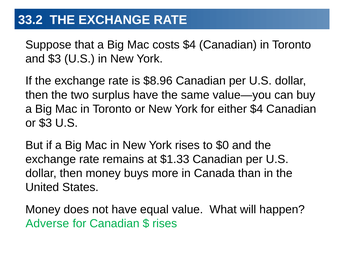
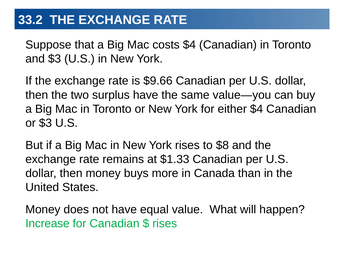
$8.96: $8.96 -> $9.66
$0: $0 -> $8
Adverse: Adverse -> Increase
